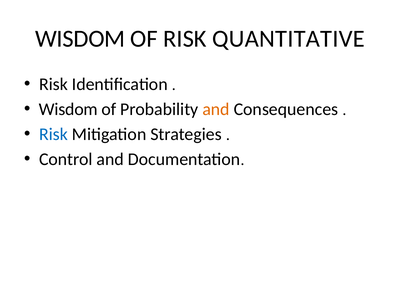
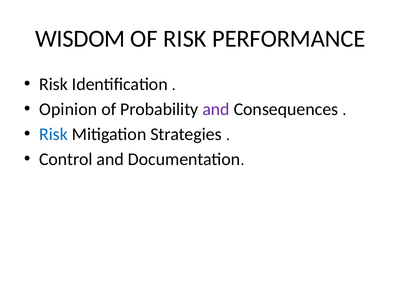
QUANTITATIVE: QUANTITATIVE -> PERFORMANCE
Wisdom at (68, 109): Wisdom -> Opinion
and at (216, 109) colour: orange -> purple
